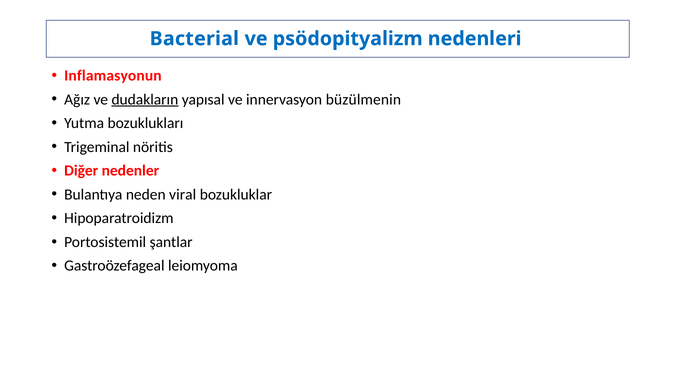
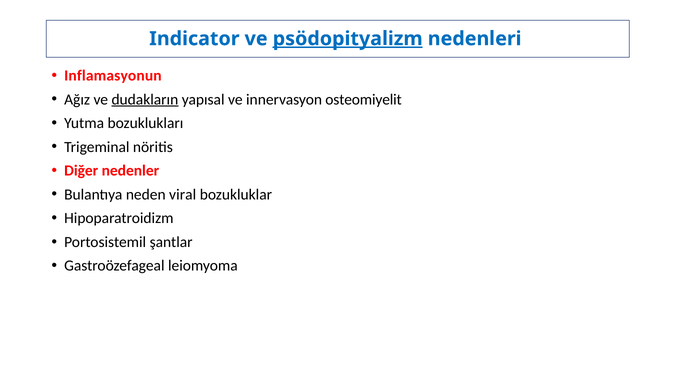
Bacterial: Bacterial -> Indicator
psödopityalizm underline: none -> present
büzülmenin: büzülmenin -> osteomiyelit
